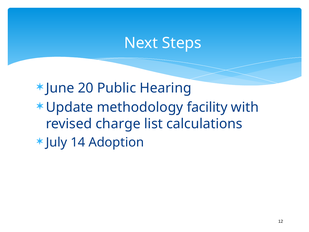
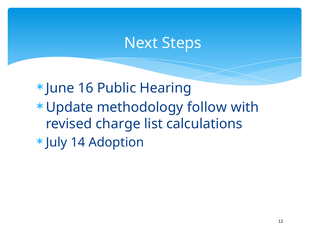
20: 20 -> 16
facility: facility -> follow
